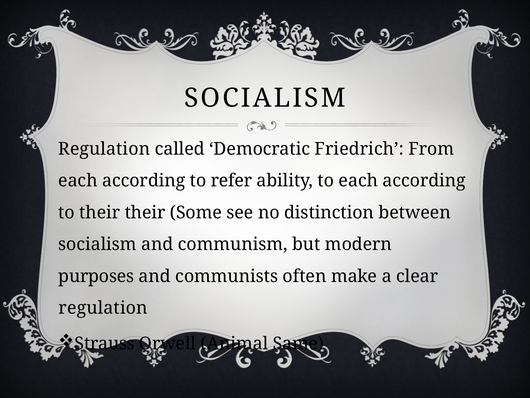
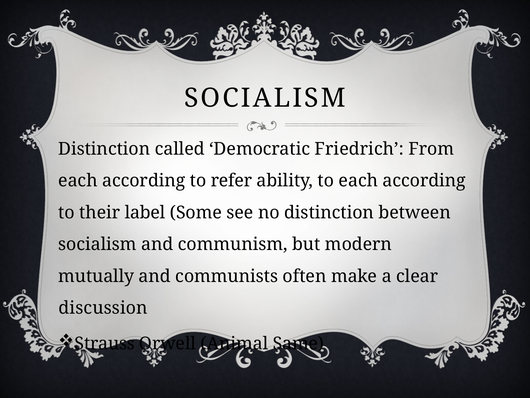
Regulation at (104, 149): Regulation -> Distinction
their their: their -> label
purposes: purposes -> mutually
regulation at (103, 308): regulation -> discussion
